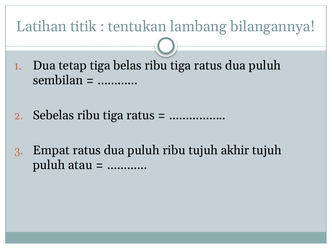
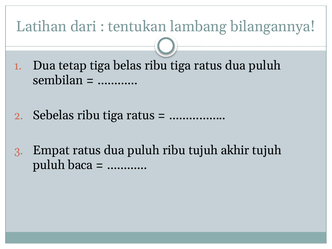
titik: titik -> dari
atau: atau -> baca
